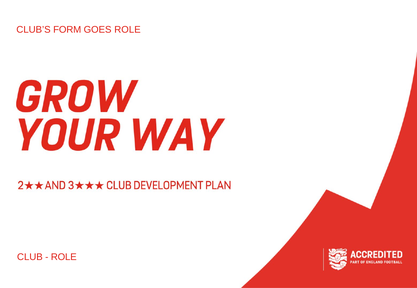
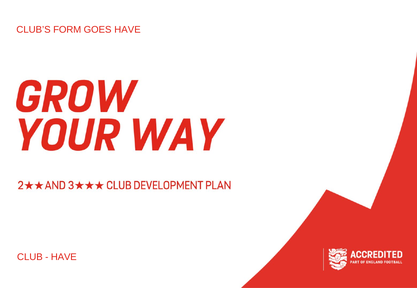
GOES ROLE: ROLE -> HAVE
ROLE at (64, 258): ROLE -> HAVE
